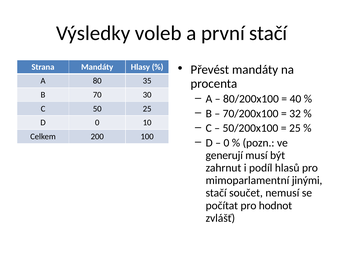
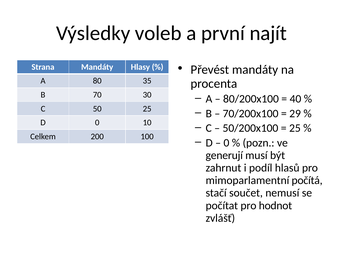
první stačí: stačí -> najít
32: 32 -> 29
jinými: jinými -> počítá
